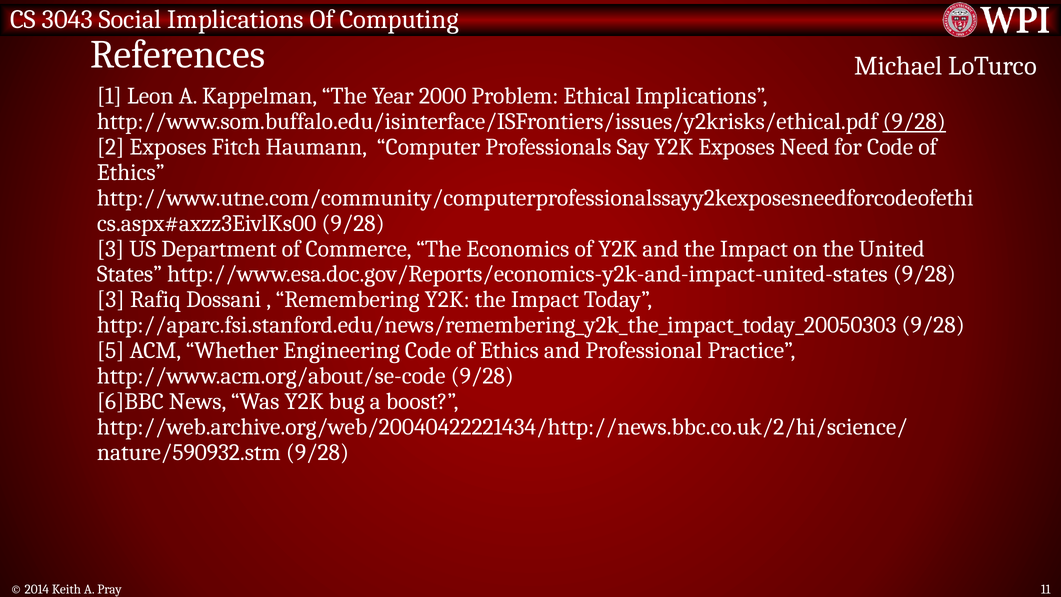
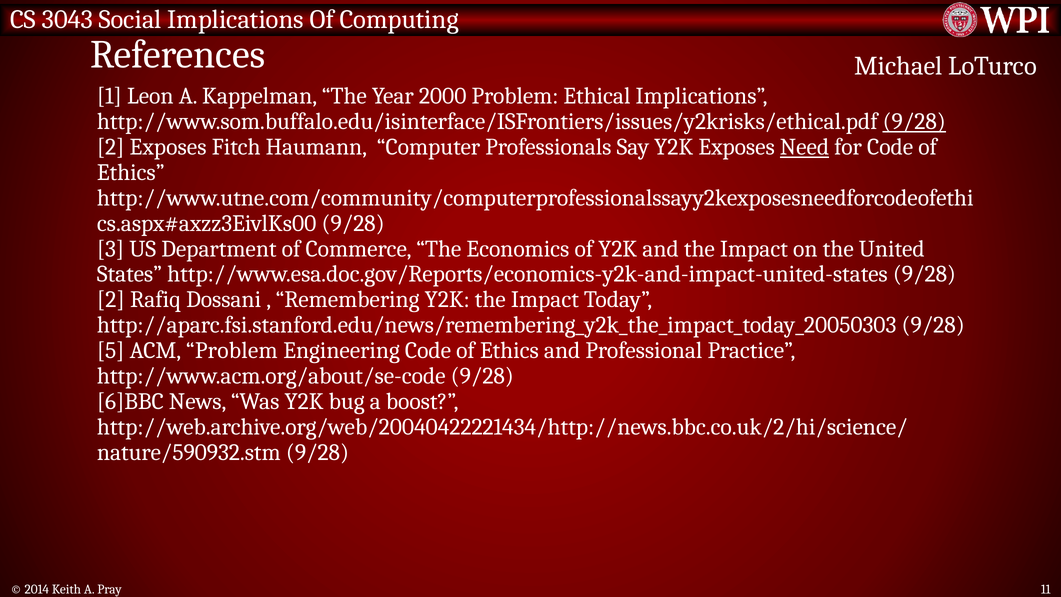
Need underline: none -> present
3 at (111, 300): 3 -> 2
ACM Whether: Whether -> Problem
